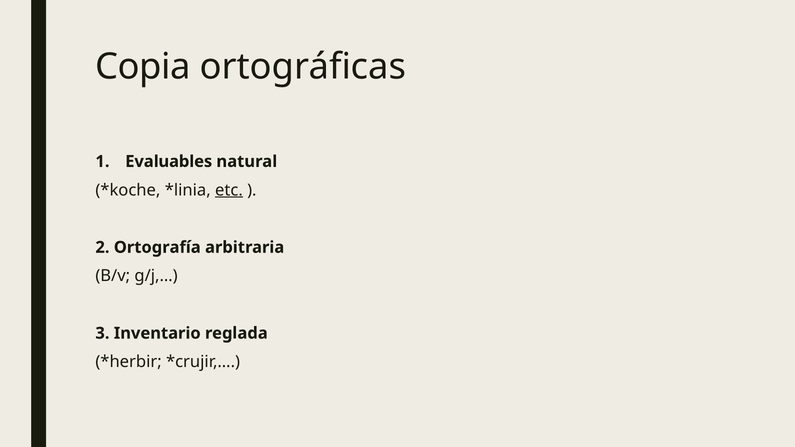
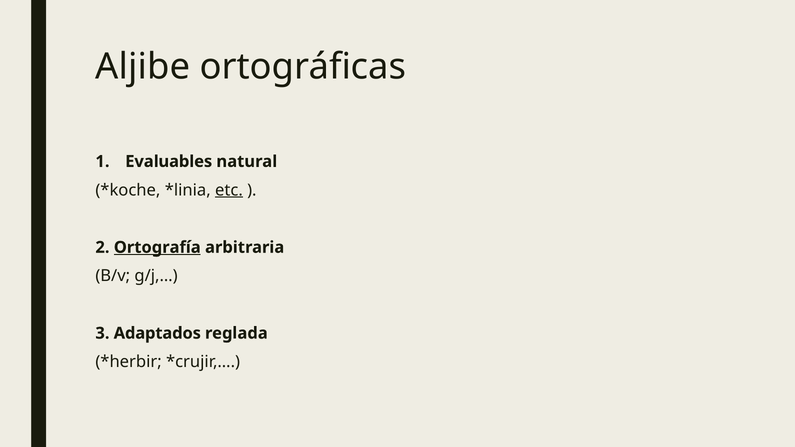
Copia: Copia -> Aljibe
Ortografía underline: none -> present
Inventario: Inventario -> Adaptados
